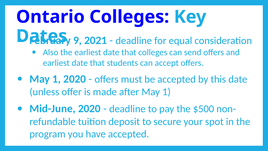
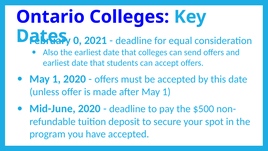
9: 9 -> 0
